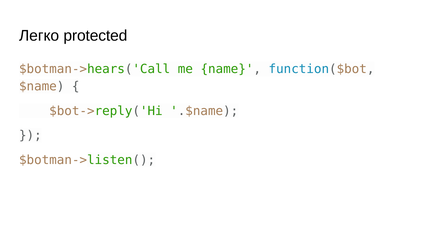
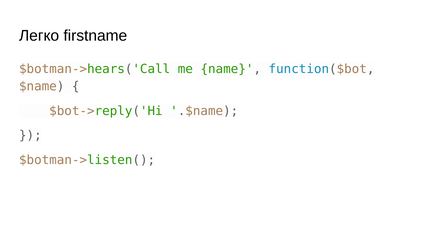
protected: protected -> firstname
